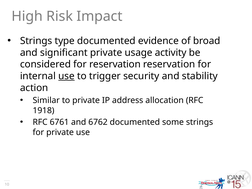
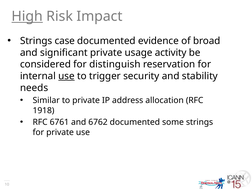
High underline: none -> present
type: type -> case
for reservation: reservation -> distinguish
action: action -> needs
